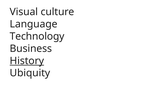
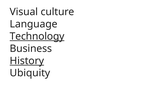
Technology underline: none -> present
